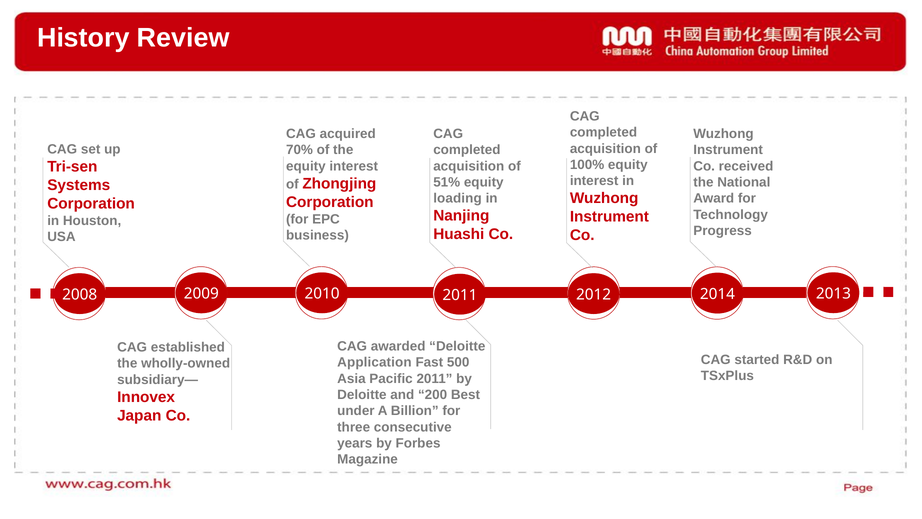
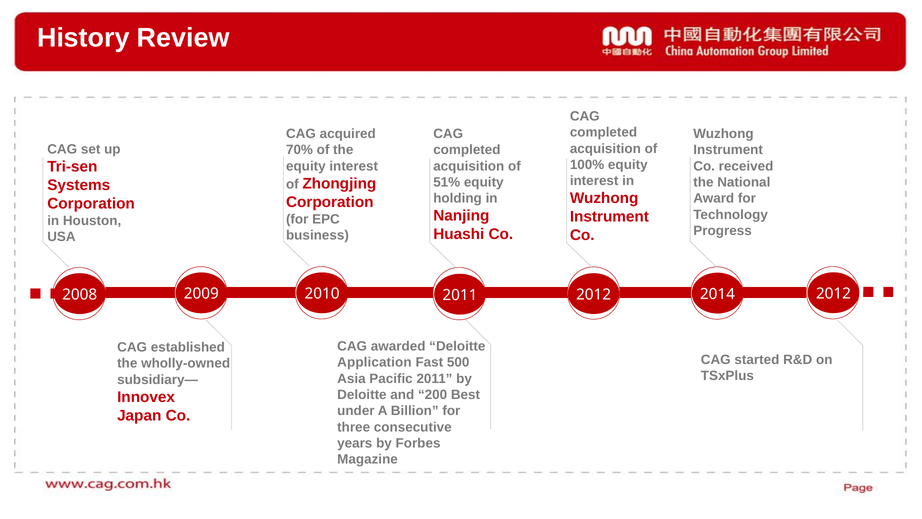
loading: loading -> holding
2013 at (833, 294): 2013 -> 2012
